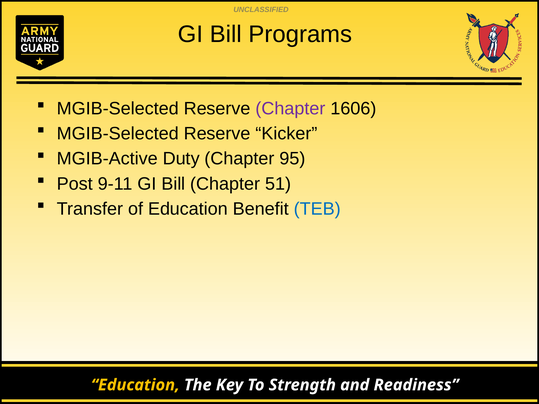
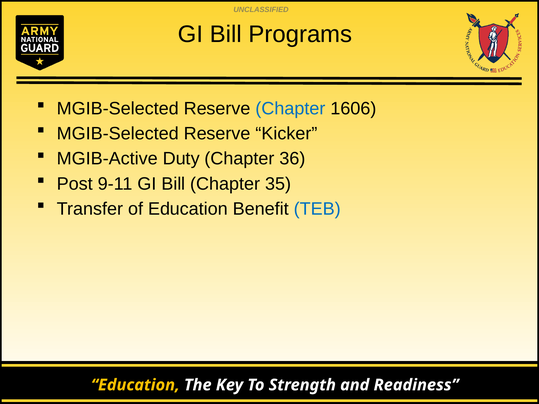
Chapter at (290, 109) colour: purple -> blue
95: 95 -> 36
51: 51 -> 35
